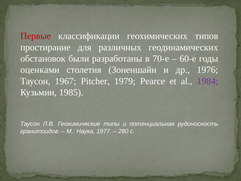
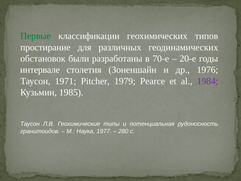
Первые colour: red -> green
60-е: 60-е -> 20-е
оценками: оценками -> интервале
1967: 1967 -> 1971
